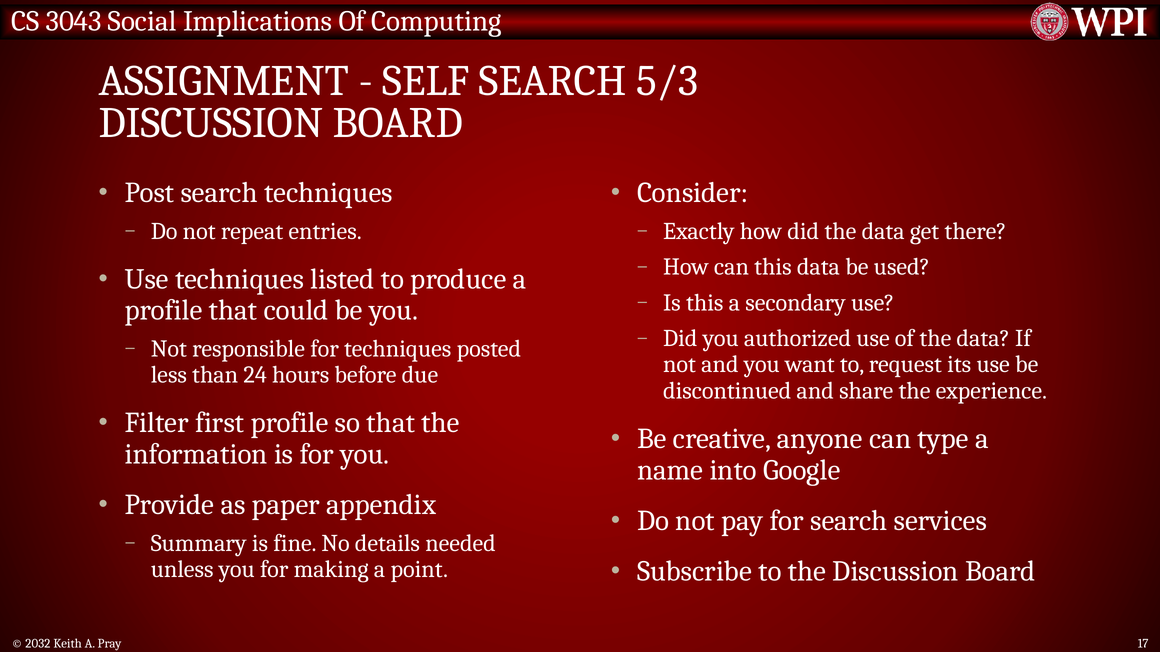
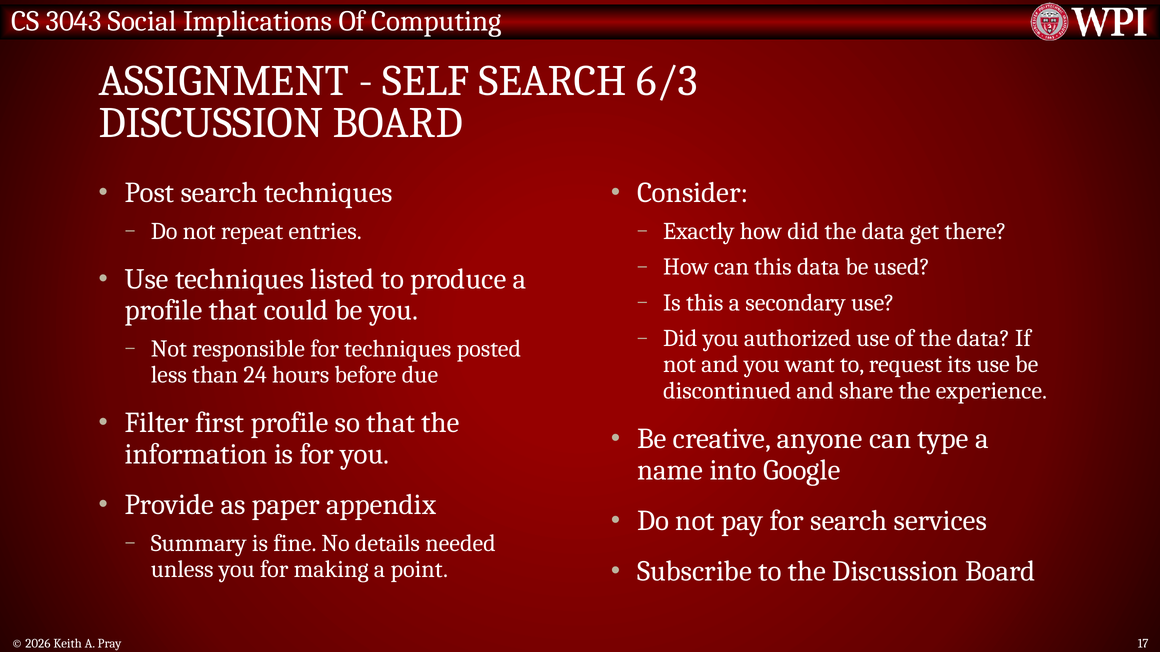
5/3: 5/3 -> 6/3
2032: 2032 -> 2026
